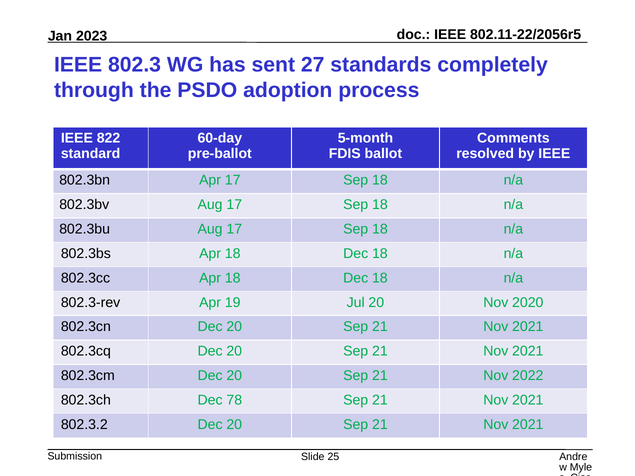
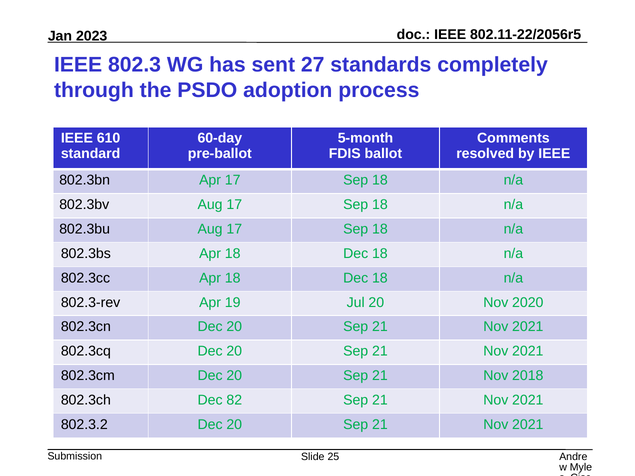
822: 822 -> 610
2022: 2022 -> 2018
78: 78 -> 82
